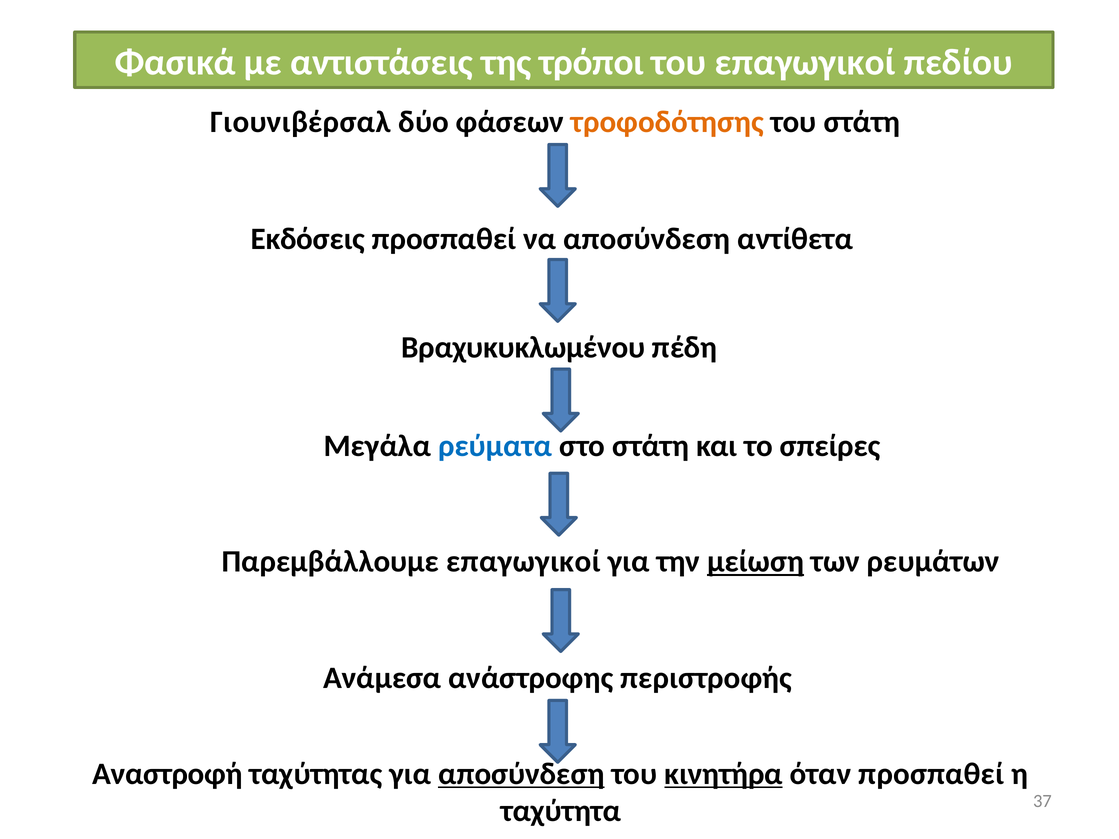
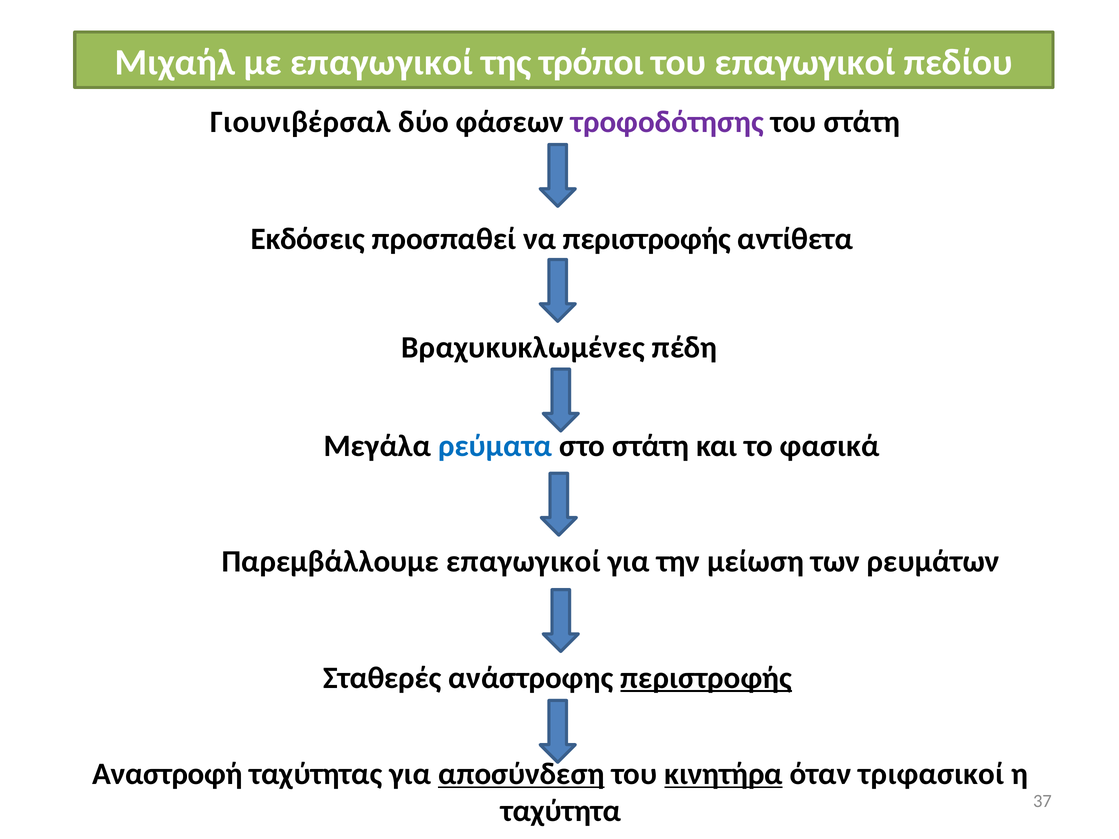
Φασικά: Φασικά -> Μιχαήλ
με αντιστάσεις: αντιστάσεις -> επαγωγικοί
τροφοδότησης colour: orange -> purple
να αποσύνδεση: αποσύνδεση -> περιστροφής
Βραχυκυκλωμένου: Βραχυκυκλωμένου -> Βραχυκυκλωμένες
σπείρες: σπείρες -> φασικά
μείωση underline: present -> none
Ανάμεσα: Ανάμεσα -> Σταθερές
περιστροφής at (706, 678) underline: none -> present
όταν προσπαθεί: προσπαθεί -> τριφασικοί
